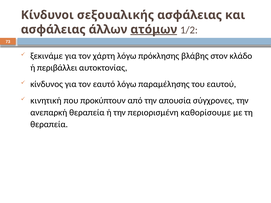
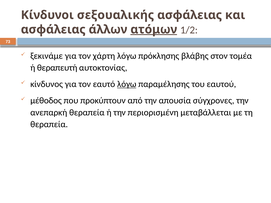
κλάδο: κλάδο -> τομέα
περιβάλλει: περιβάλλει -> θεραπευτή
λόγω at (127, 84) underline: none -> present
κινητική: κινητική -> μέθοδος
καθορίσουμε: καθορίσουμε -> μεταβάλλεται
